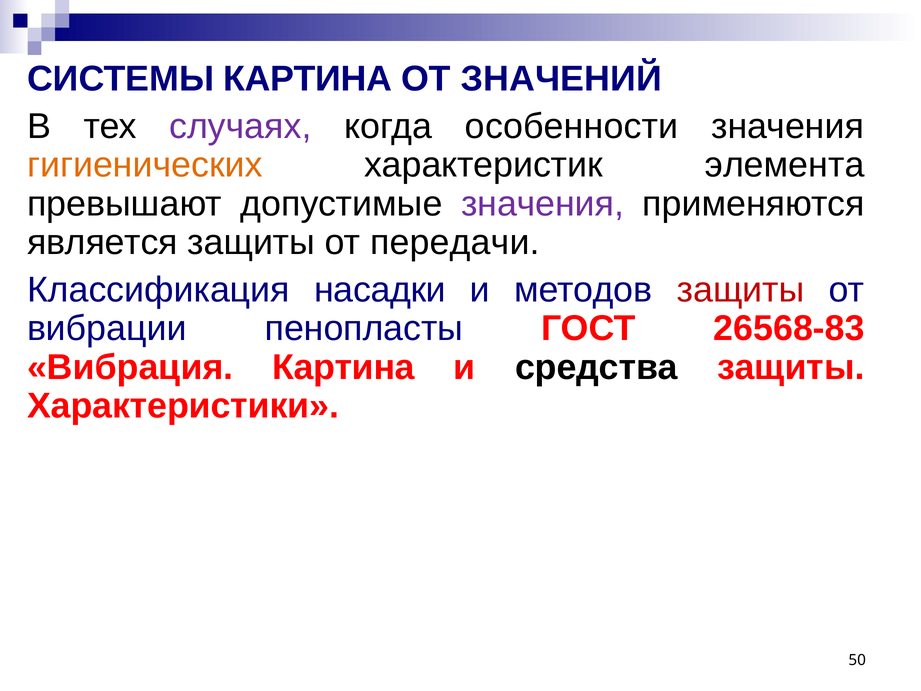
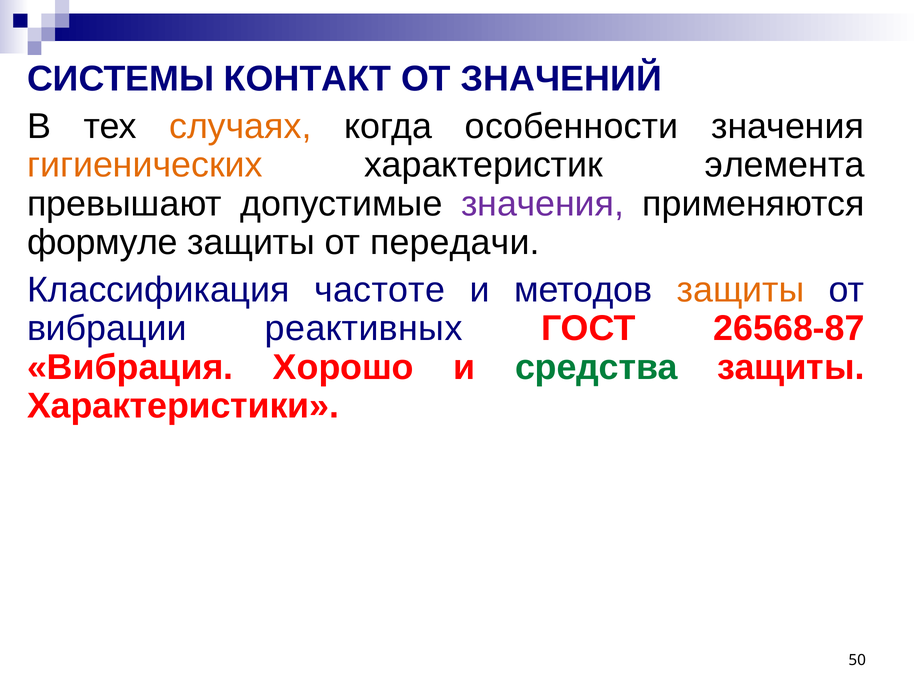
СИСТЕМЫ КАРТИНА: КАРТИНА -> КОНТАКТ
случаях colour: purple -> orange
является: является -> формуле
насадки: насадки -> частоте
защиты at (741, 290) colour: red -> orange
пенопласты: пенопласты -> реактивных
26568-83: 26568-83 -> 26568-87
Вибрация Картина: Картина -> Хорошо
средства colour: black -> green
